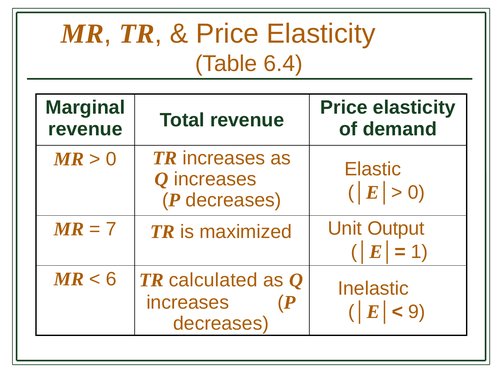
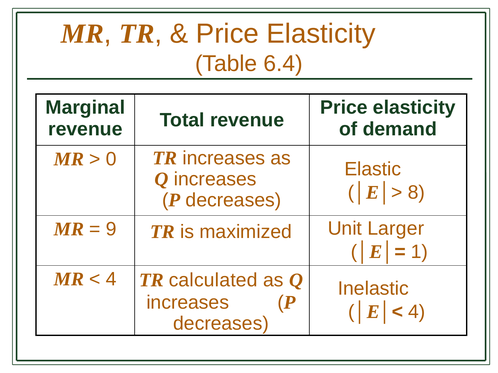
│E│> 0: 0 -> 8
Output: Output -> Larger
7: 7 -> 9
6 at (111, 279): 6 -> 4
│E│< 9: 9 -> 4
